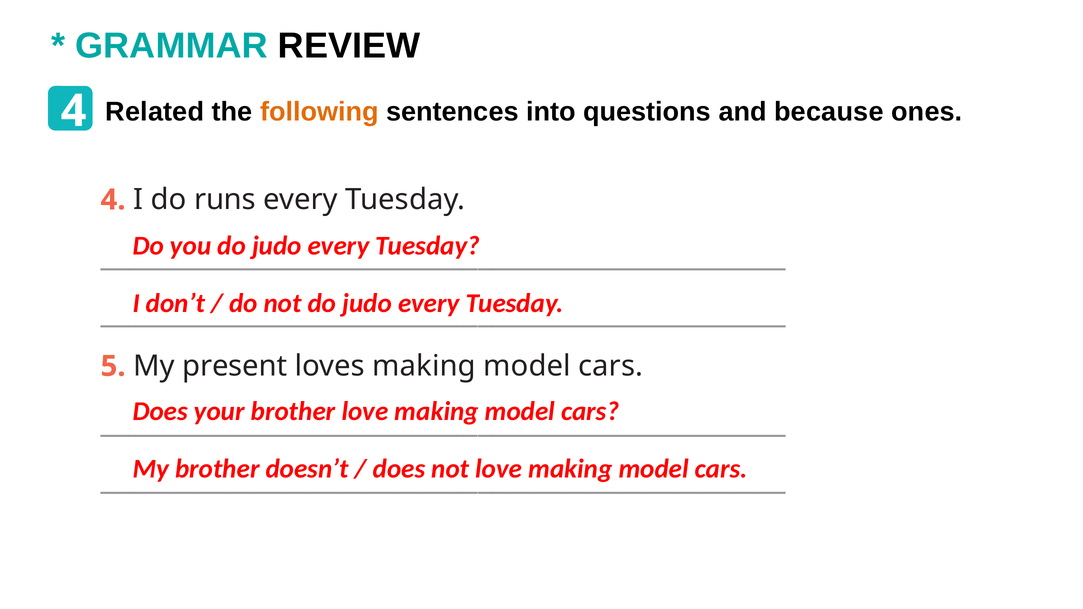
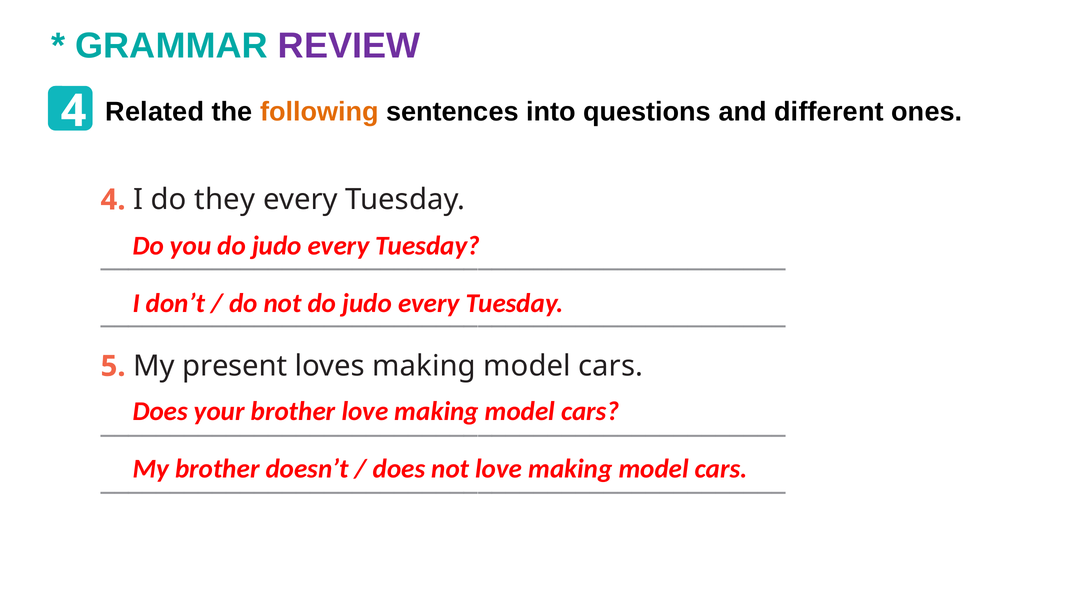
REVIEW colour: black -> purple
because: because -> different
runs: runs -> they
